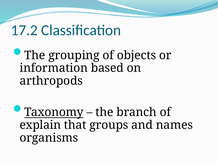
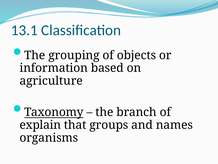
17.2: 17.2 -> 13.1
arthropods: arthropods -> agriculture
